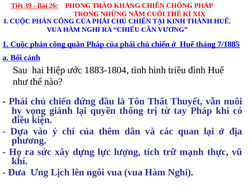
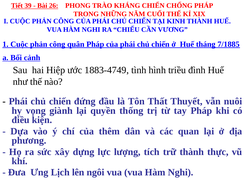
1883-1804: 1883-1804 -> 1883-4749
trữ mạnh: mạnh -> thành
